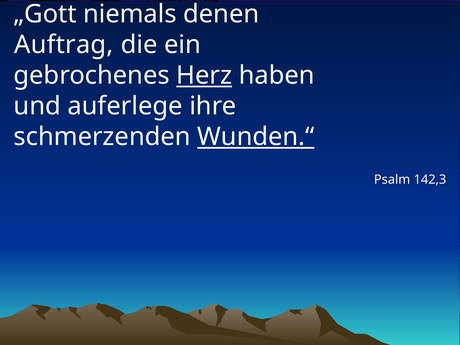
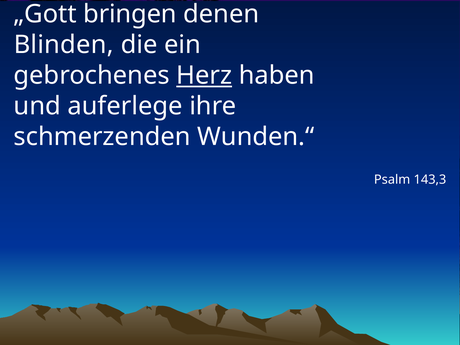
niemals: niemals -> bringen
Auftrag: Auftrag -> Blinden
Wunden.“ underline: present -> none
142,3: 142,3 -> 143,3
